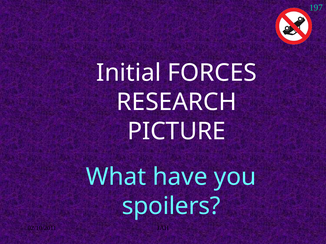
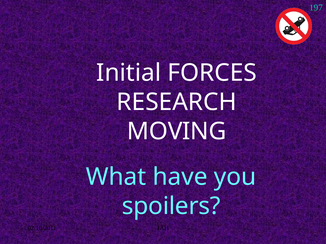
PICTURE: PICTURE -> MOVING
